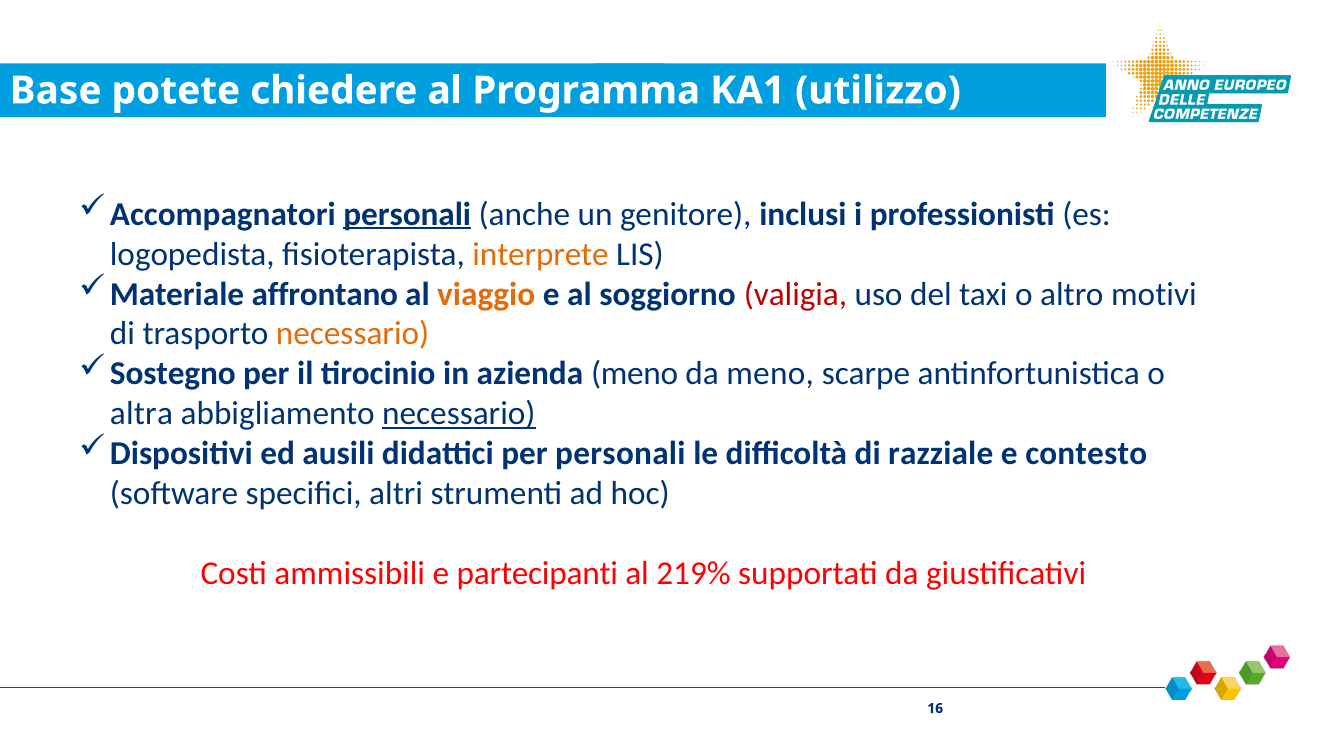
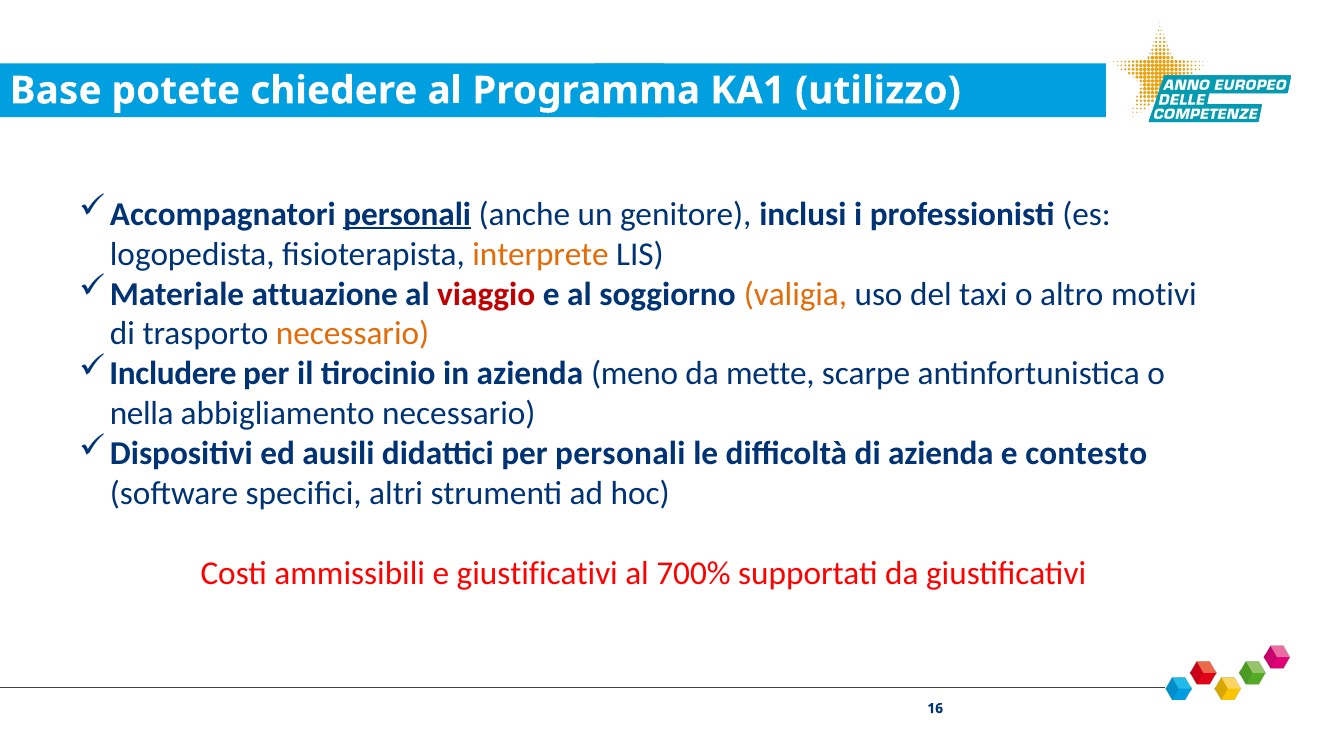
affrontano: affrontano -> attuazione
viaggio colour: orange -> red
valigia colour: red -> orange
Sostegno: Sostegno -> Includere
da meno: meno -> mette
altra: altra -> nella
necessario at (459, 414) underline: present -> none
di razziale: razziale -> azienda
e partecipanti: partecipanti -> giustificativi
219%: 219% -> 700%
